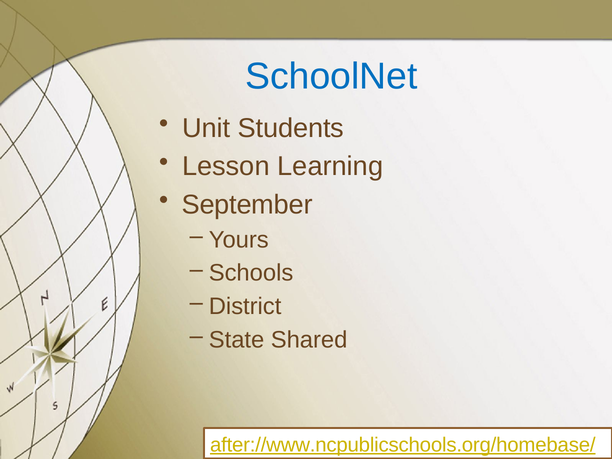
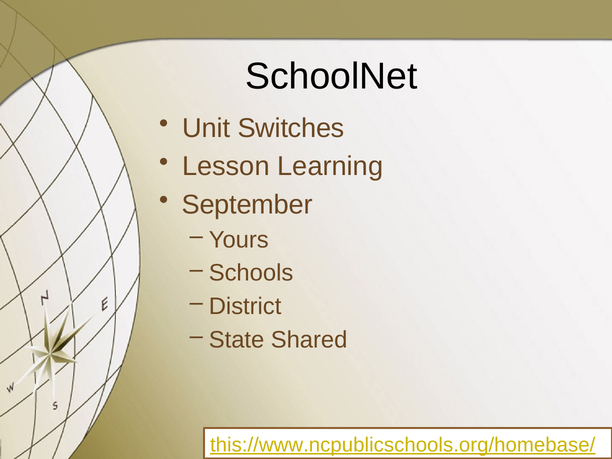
SchoolNet colour: blue -> black
Students: Students -> Switches
after://www.ncpublicschools.org/homebase/: after://www.ncpublicschools.org/homebase/ -> this://www.ncpublicschools.org/homebase/
